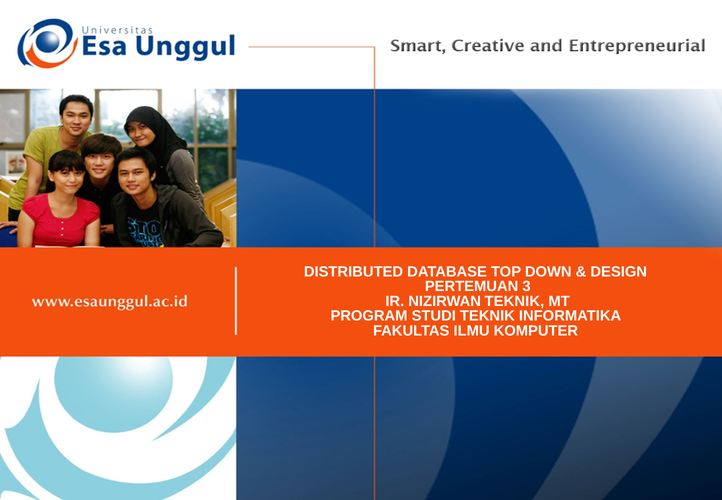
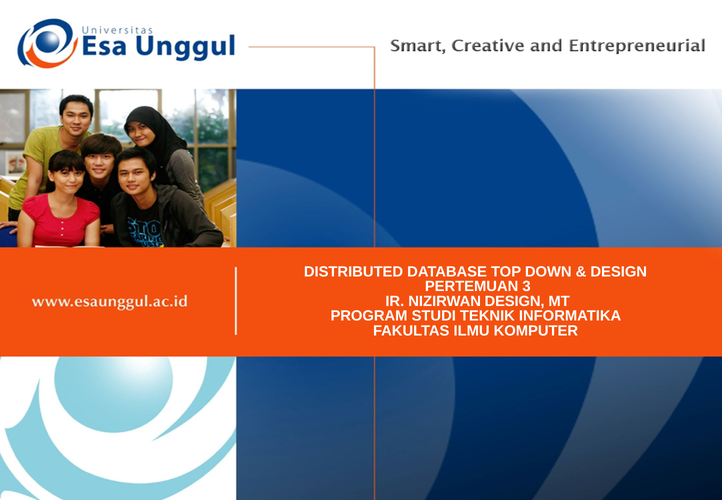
NIZIRWAN TEKNIK: TEKNIK -> DESIGN
